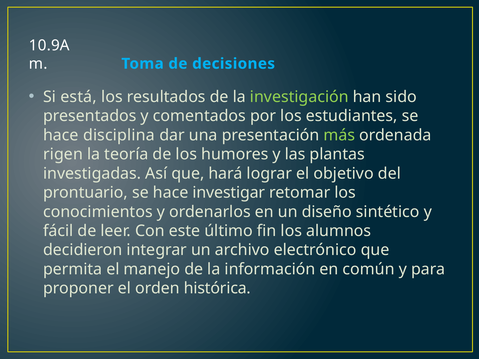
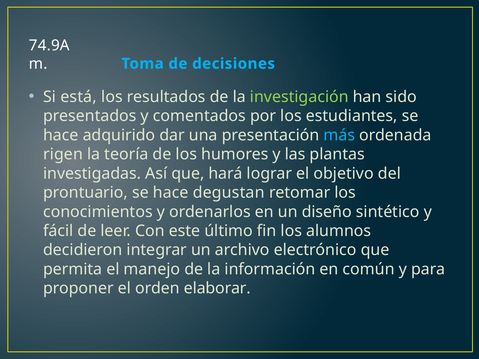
10.9A: 10.9A -> 74.9A
disciplina: disciplina -> adquirido
más colour: light green -> light blue
investigar: investigar -> degustan
histórica: histórica -> elaborar
